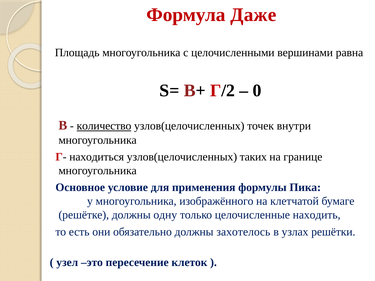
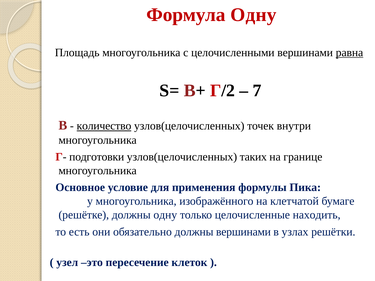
Формула Даже: Даже -> Одну
равна underline: none -> present
0: 0 -> 7
находиться: находиться -> подготовки
должны захотелось: захотелось -> вершинами
